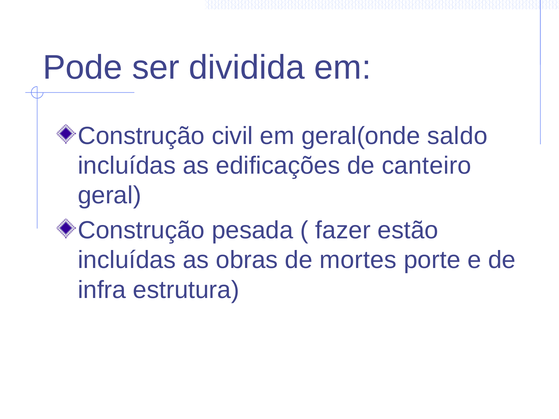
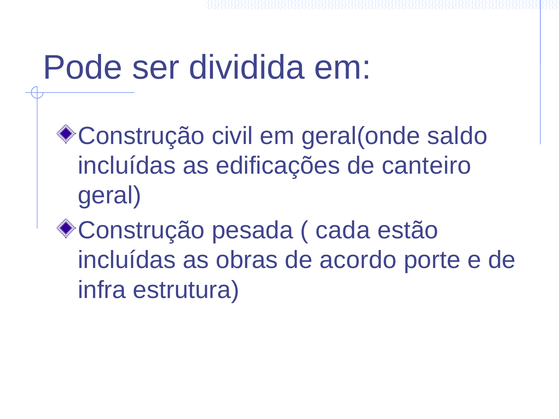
fazer: fazer -> cada
mortes: mortes -> acordo
